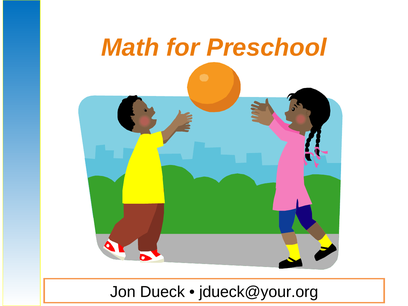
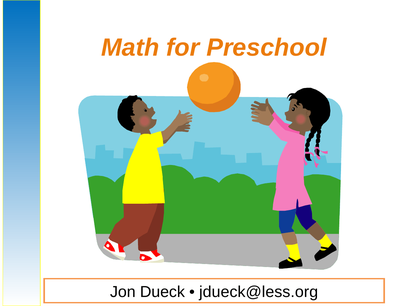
jdueck@your.org: jdueck@your.org -> jdueck@less.org
